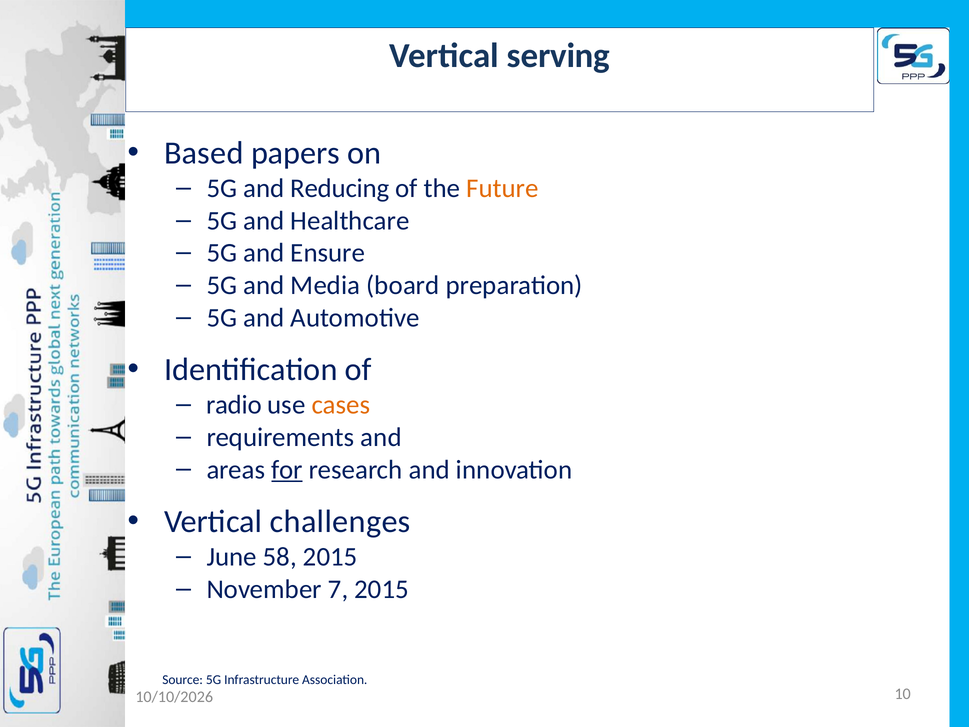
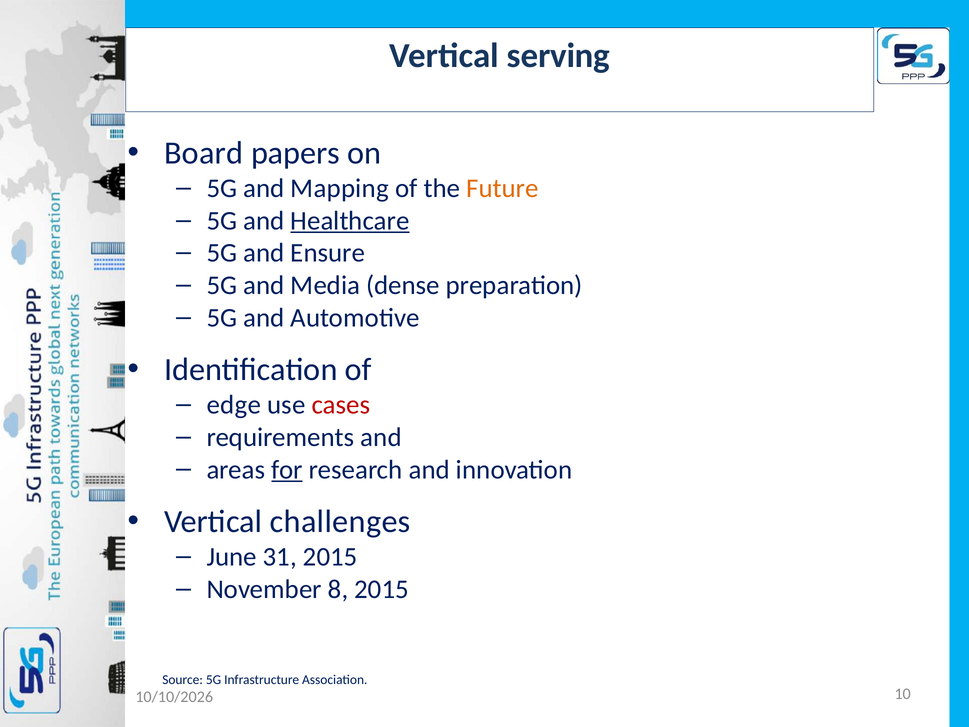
Based: Based -> Board
Reducing: Reducing -> Mapping
Healthcare underline: none -> present
board: board -> dense
radio: radio -> edge
cases colour: orange -> red
58: 58 -> 31
7: 7 -> 8
